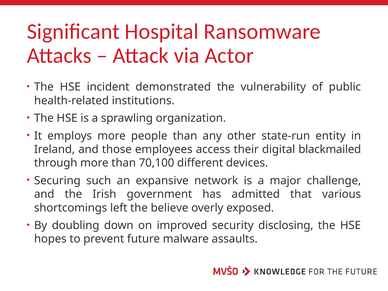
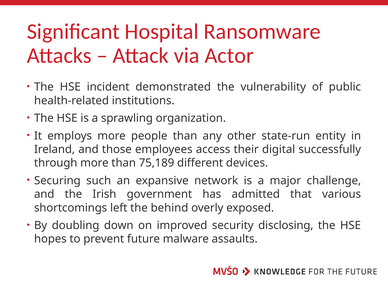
blackmailed: blackmailed -> successfully
70,100: 70,100 -> 75,189
believe: believe -> behind
